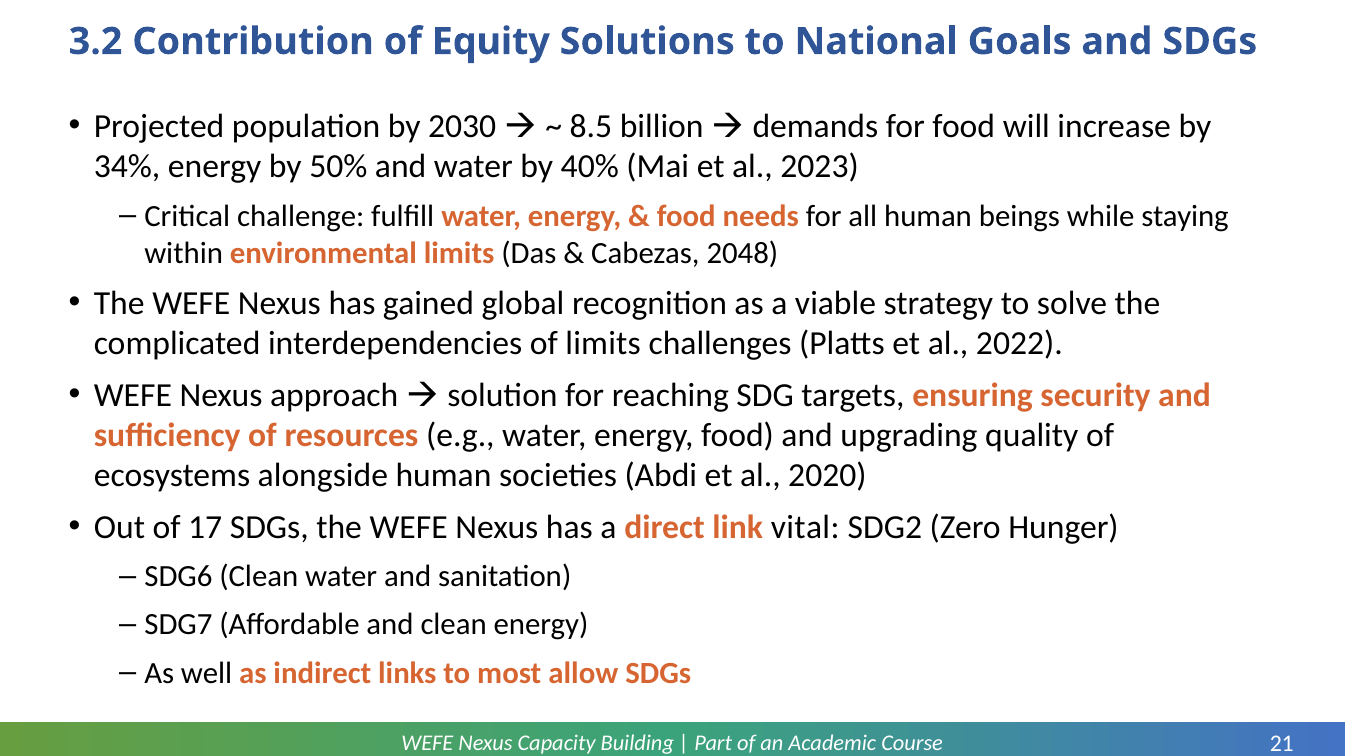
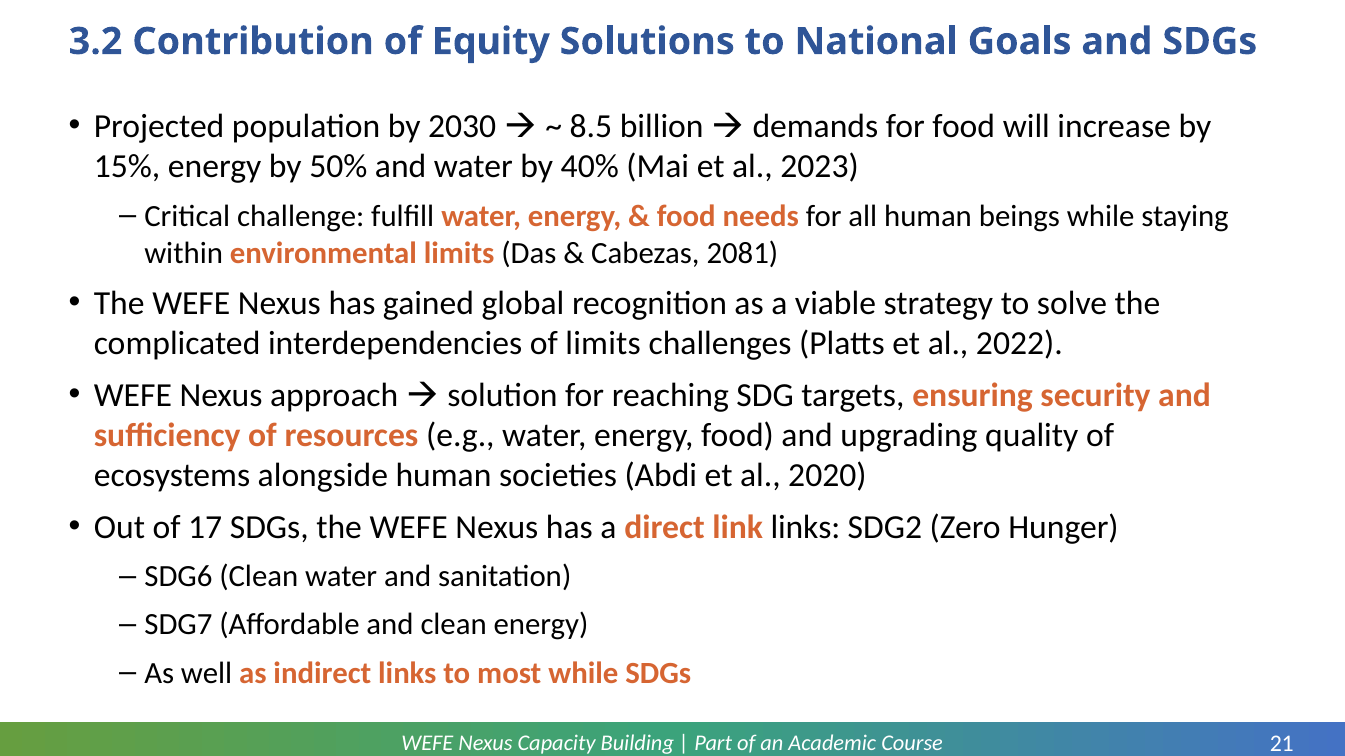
34%: 34% -> 15%
2048: 2048 -> 2081
link vital: vital -> links
most allow: allow -> while
